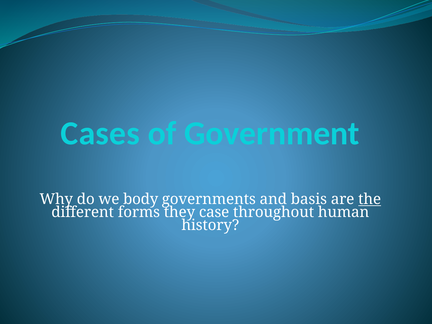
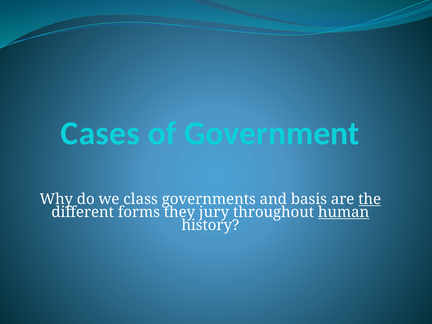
body: body -> class
case: case -> jury
human underline: none -> present
